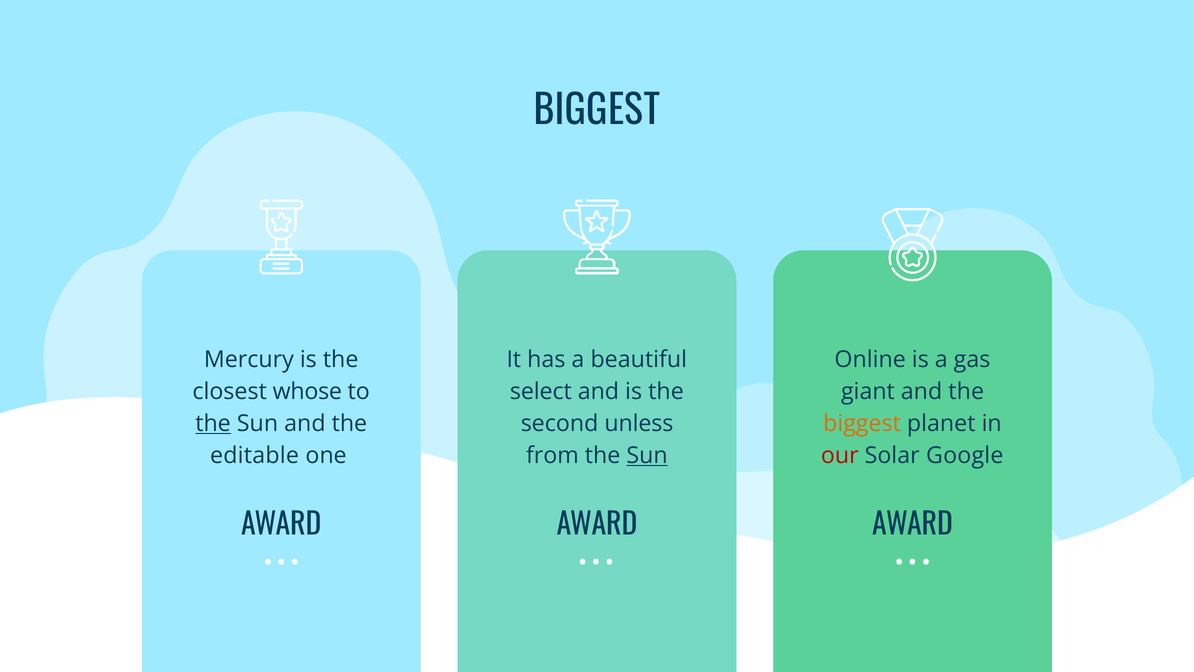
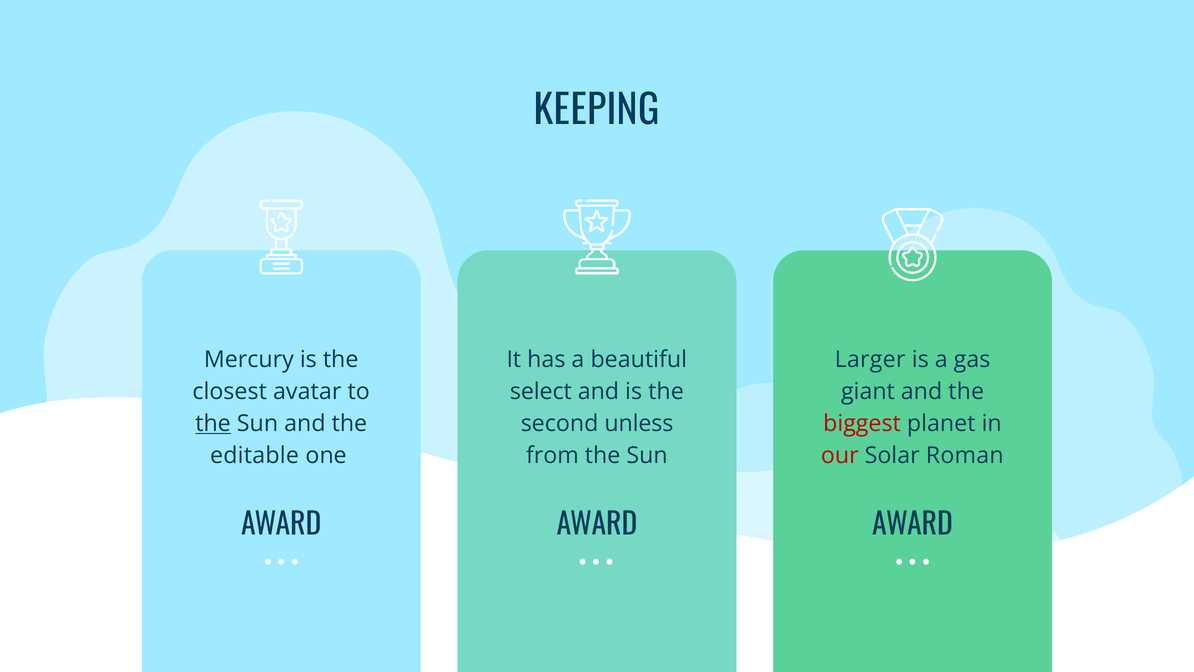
BIGGEST at (597, 111): BIGGEST -> KEEPING
Online: Online -> Larger
whose: whose -> avatar
biggest at (862, 423) colour: orange -> red
Sun at (647, 455) underline: present -> none
Google: Google -> Roman
